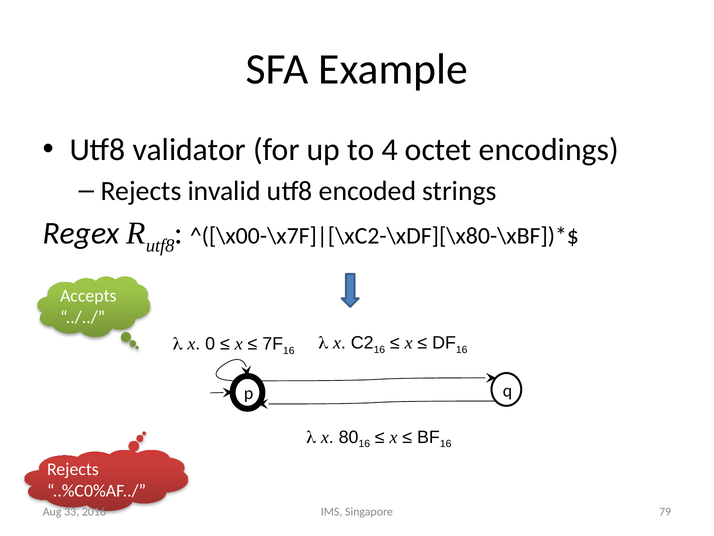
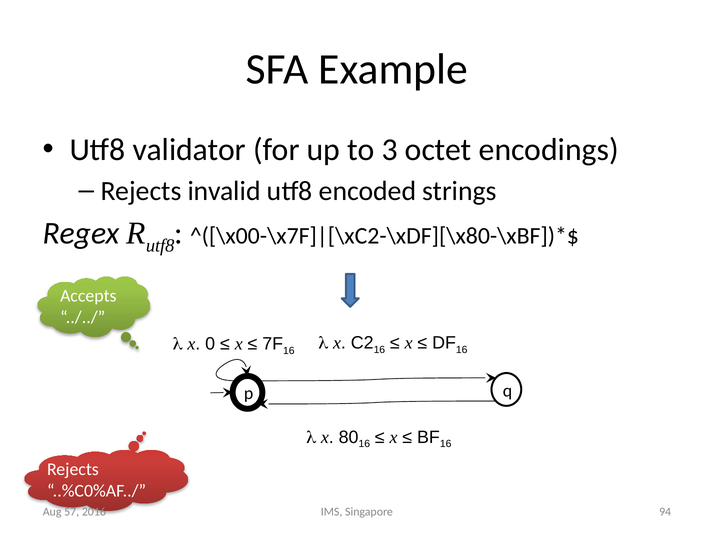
4: 4 -> 3
33: 33 -> 57
79: 79 -> 94
